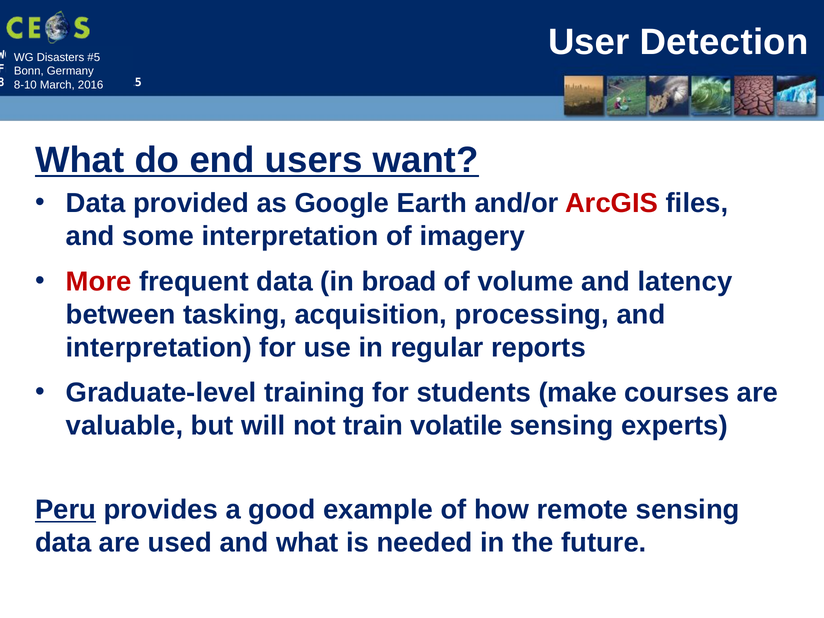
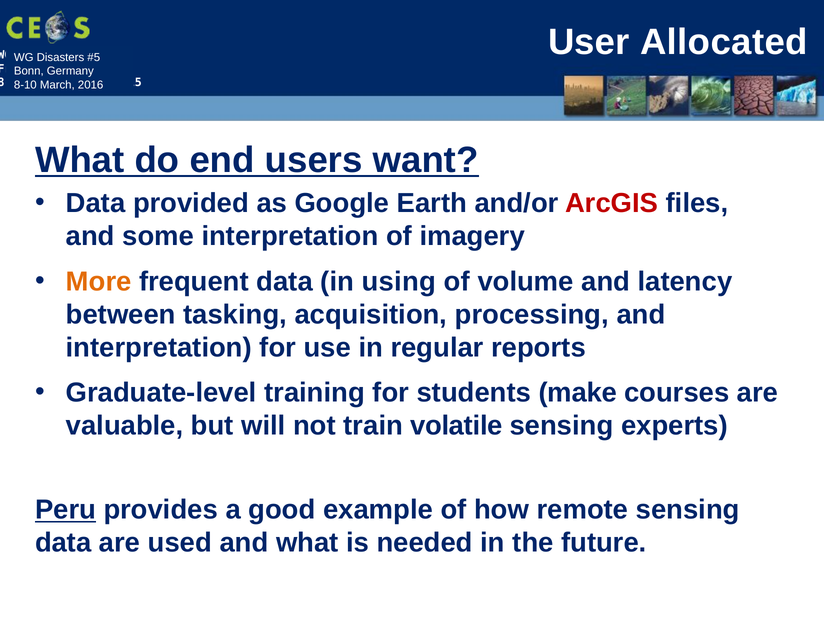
Detection: Detection -> Allocated
More colour: red -> orange
broad: broad -> using
